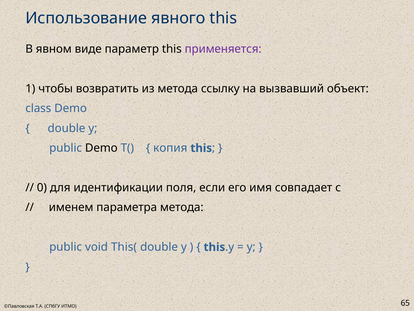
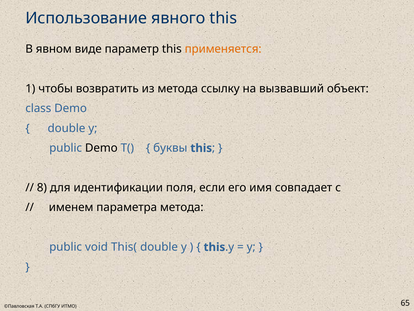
применяется colour: purple -> orange
копия: копия -> буквы
0: 0 -> 8
